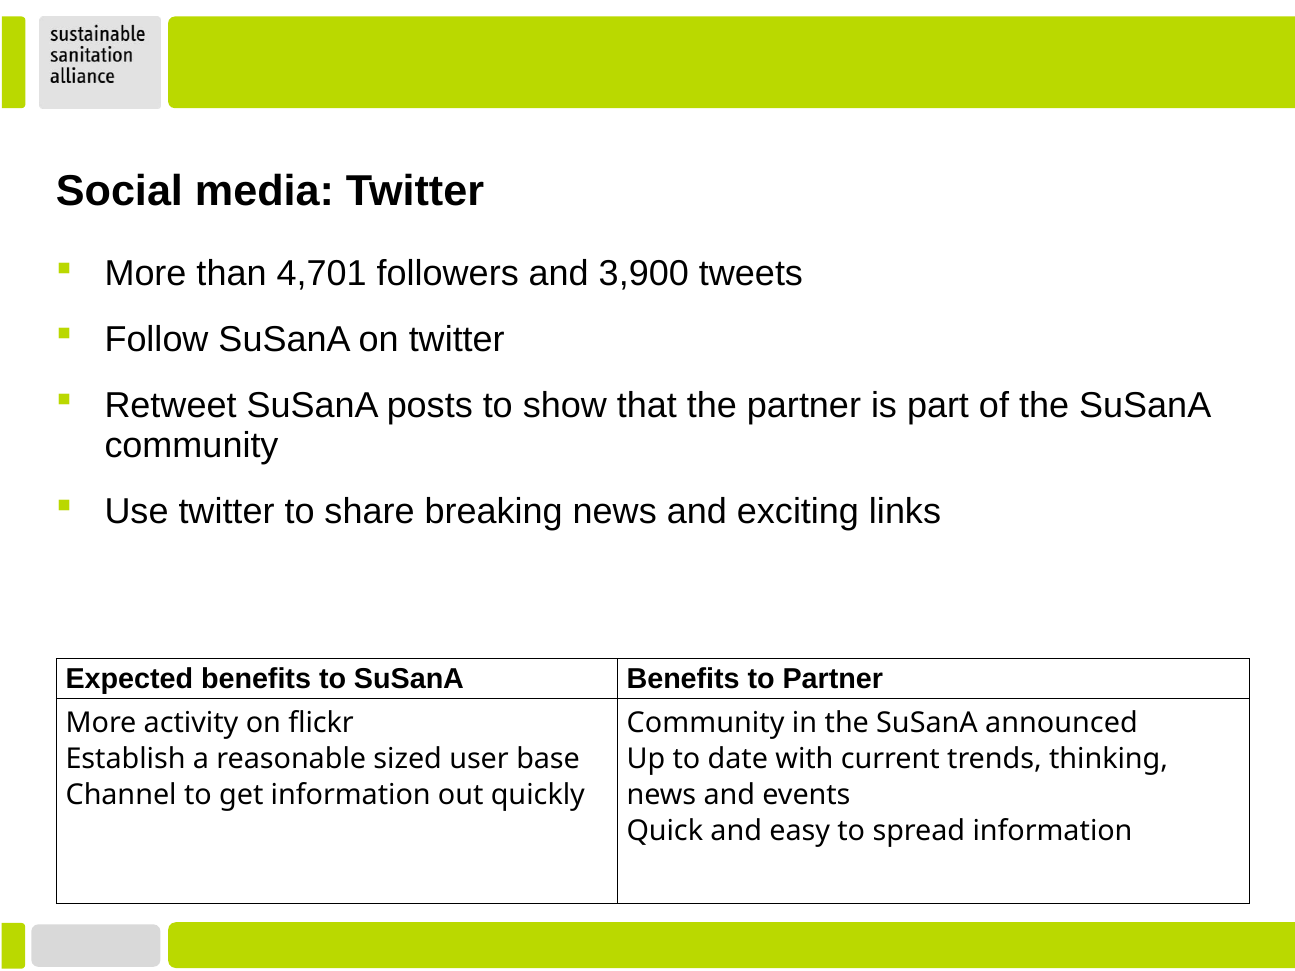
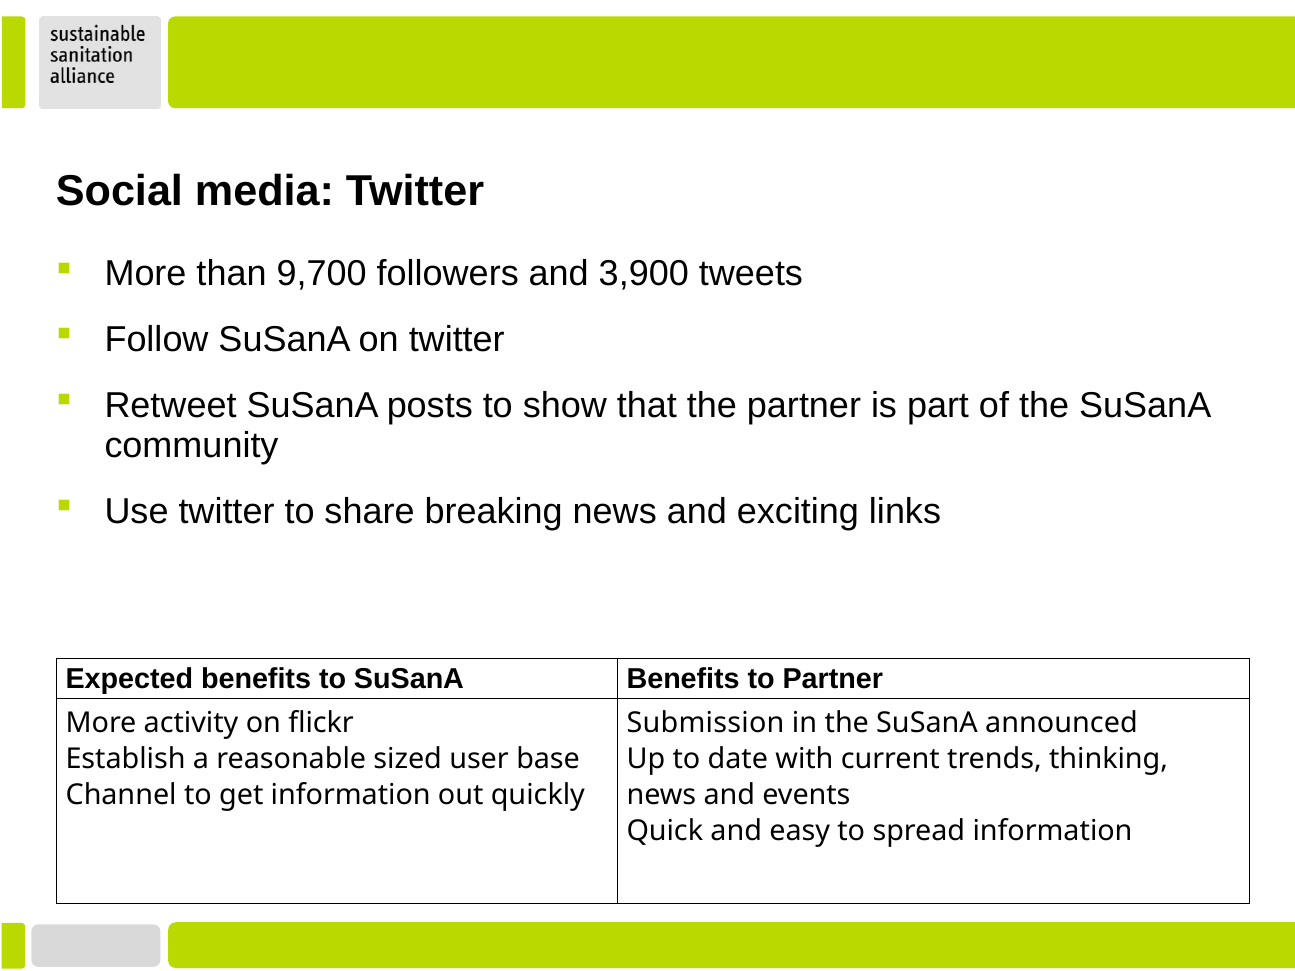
4,701: 4,701 -> 9,700
Community at (706, 723): Community -> Submission
